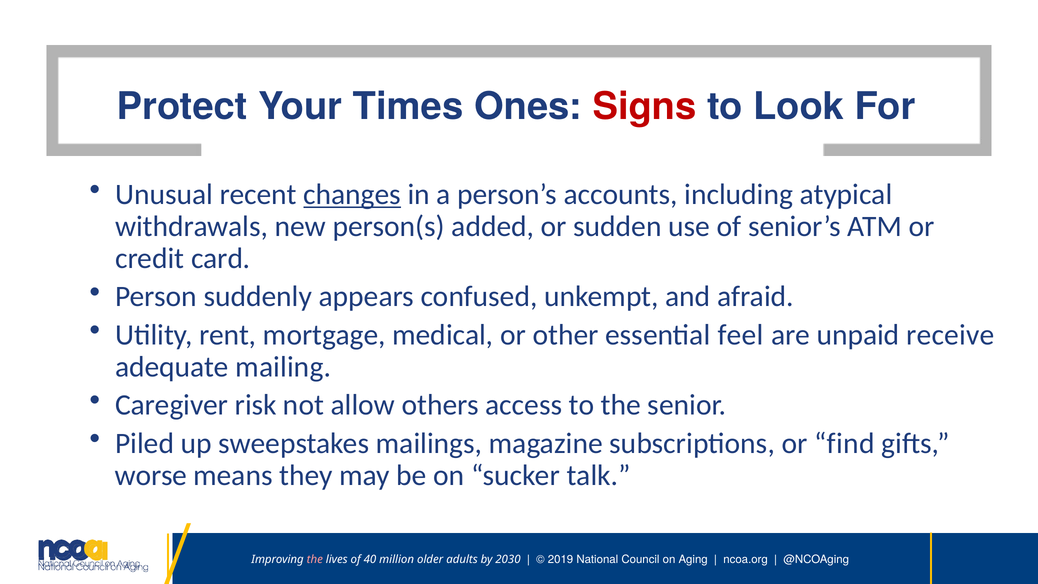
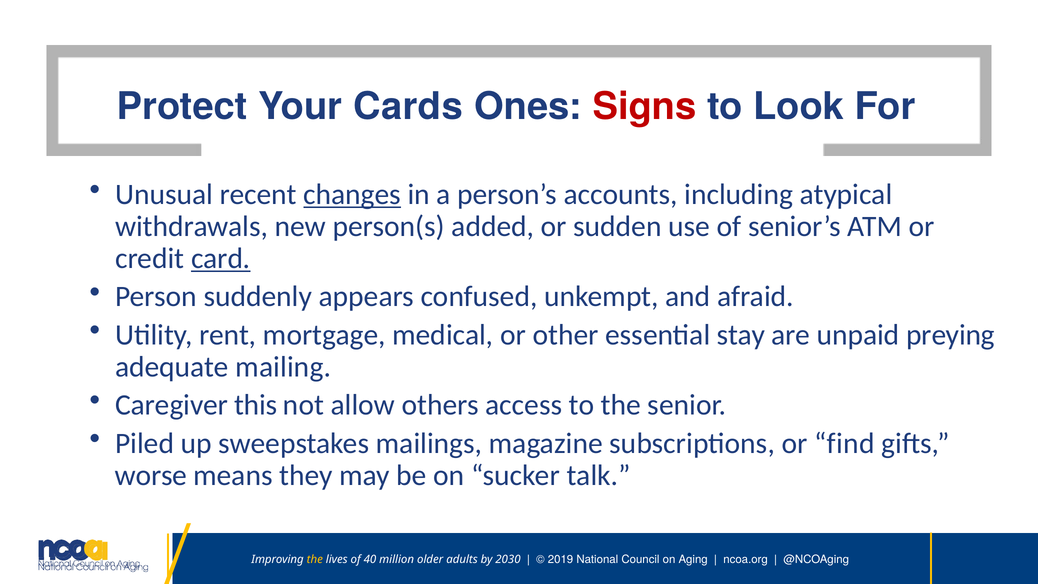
Times: Times -> Cards
card underline: none -> present
feel: feel -> stay
receive: receive -> preying
risk: risk -> this
the at (315, 559) colour: pink -> yellow
